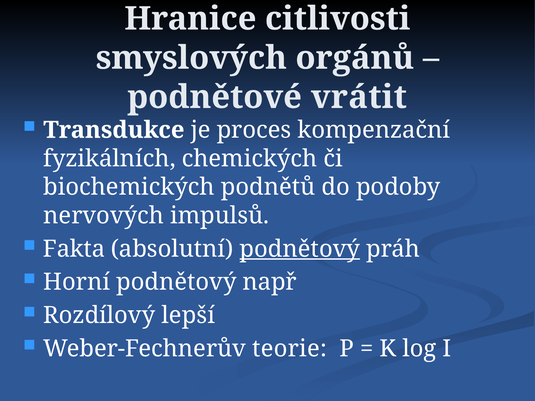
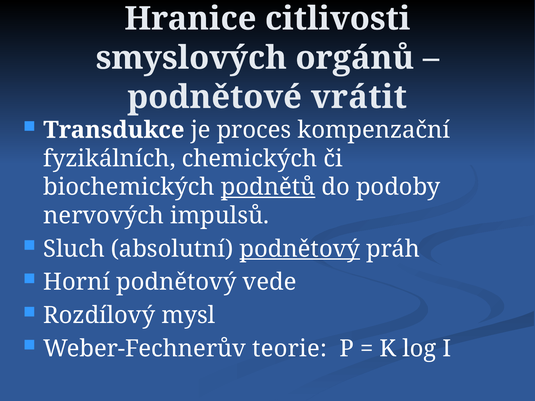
podnětů underline: none -> present
Fakta: Fakta -> Sluch
např: např -> vede
lepší: lepší -> mysl
